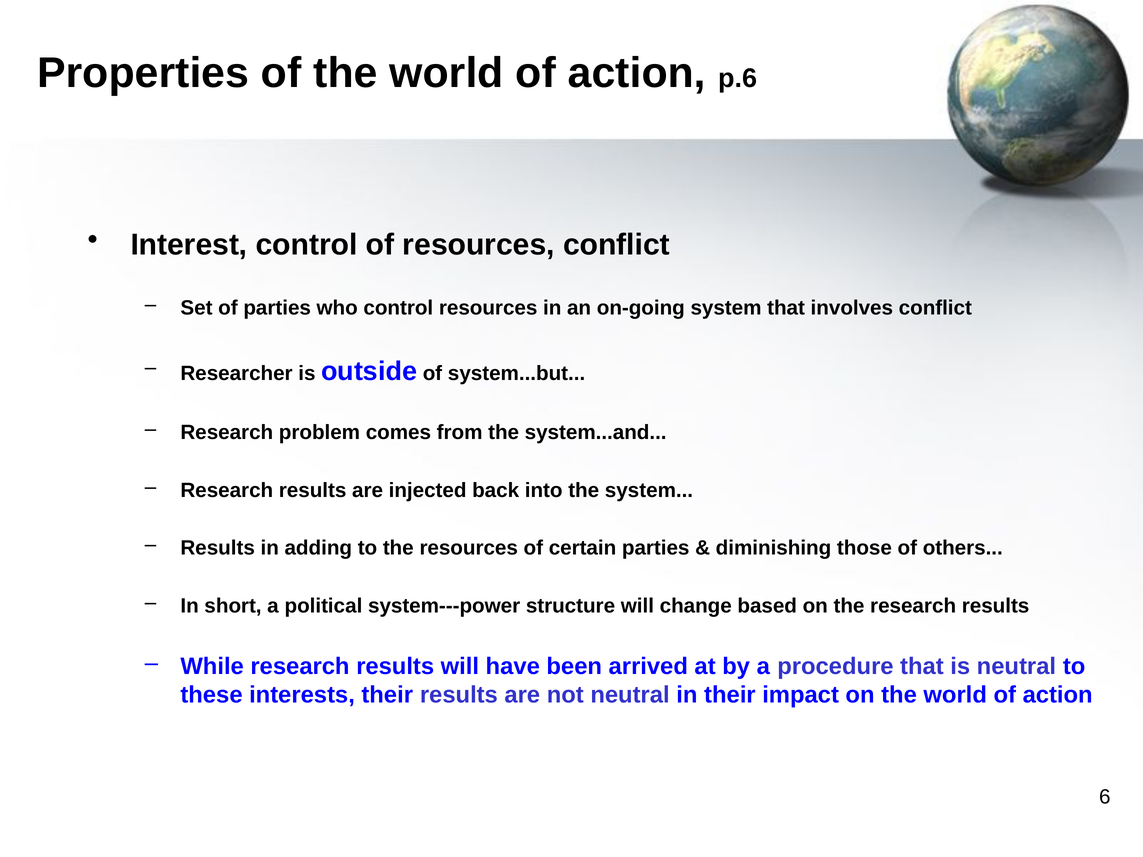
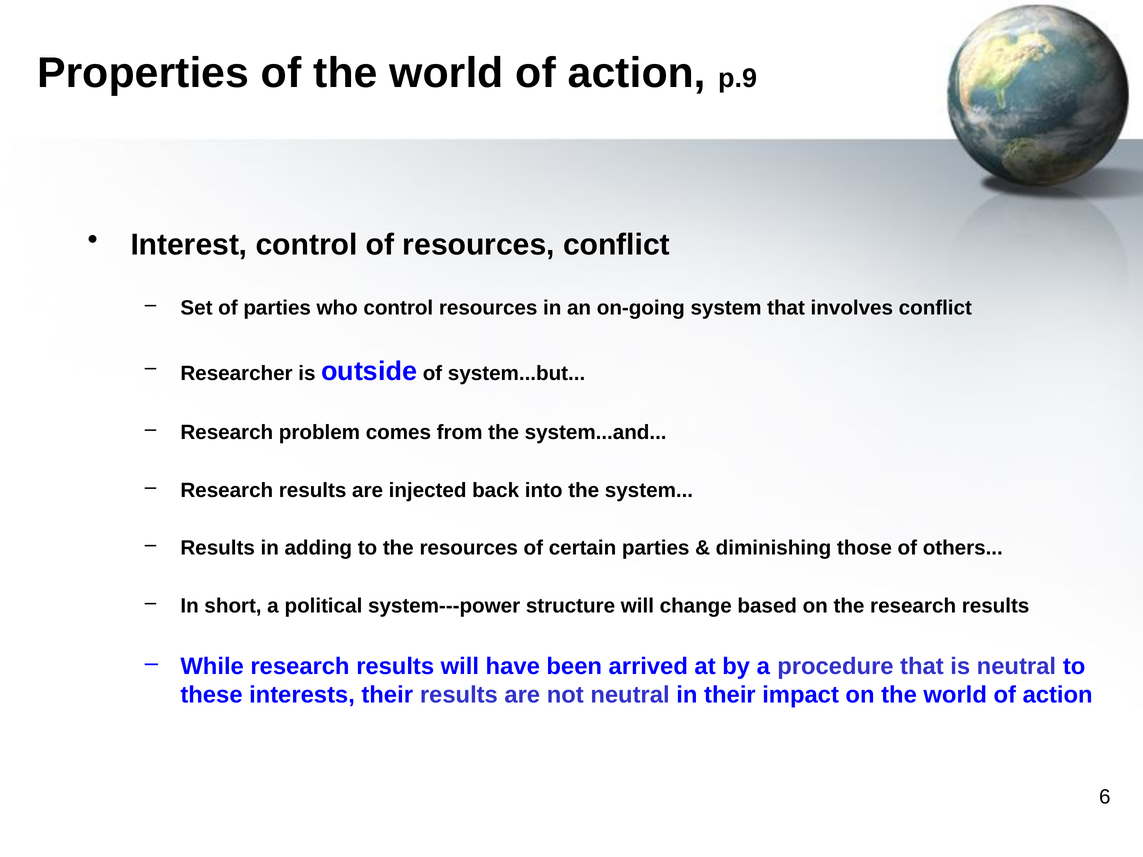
p.6: p.6 -> p.9
